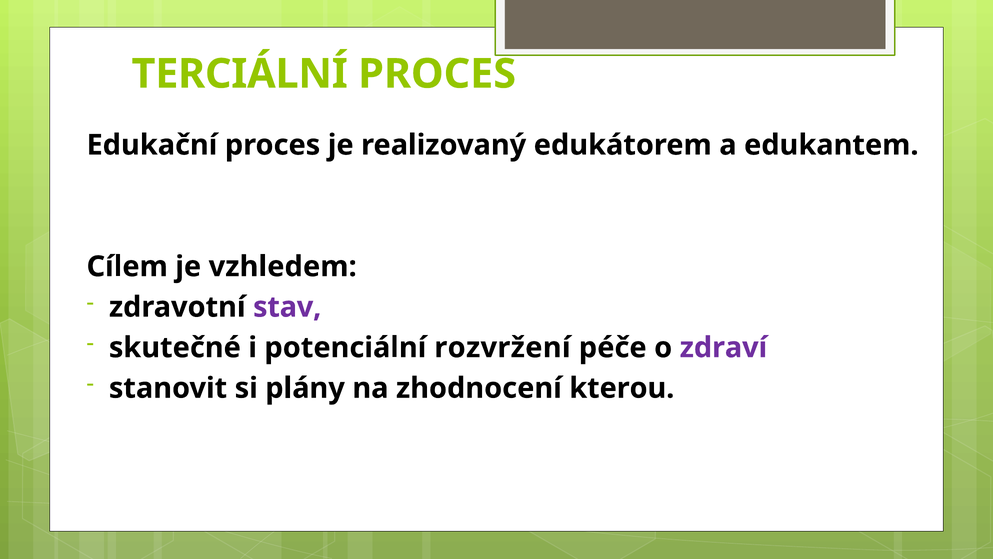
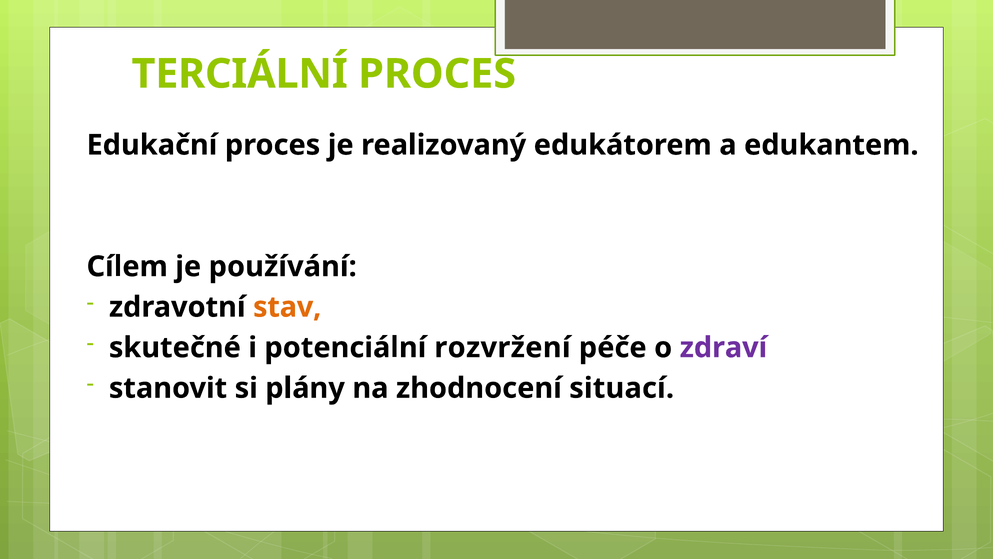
vzhledem: vzhledem -> používání
stav colour: purple -> orange
kterou: kterou -> situací
